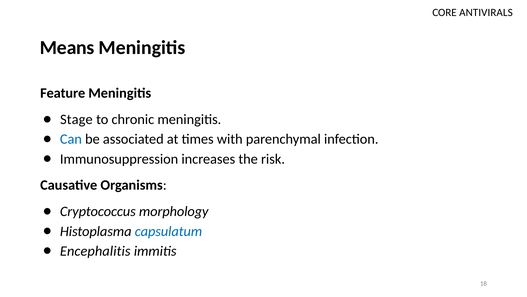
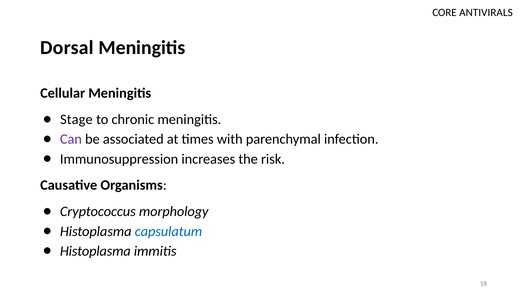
Means: Means -> Dorsal
Feature: Feature -> Cellular
Can colour: blue -> purple
Encephalitis at (95, 251): Encephalitis -> Histoplasma
